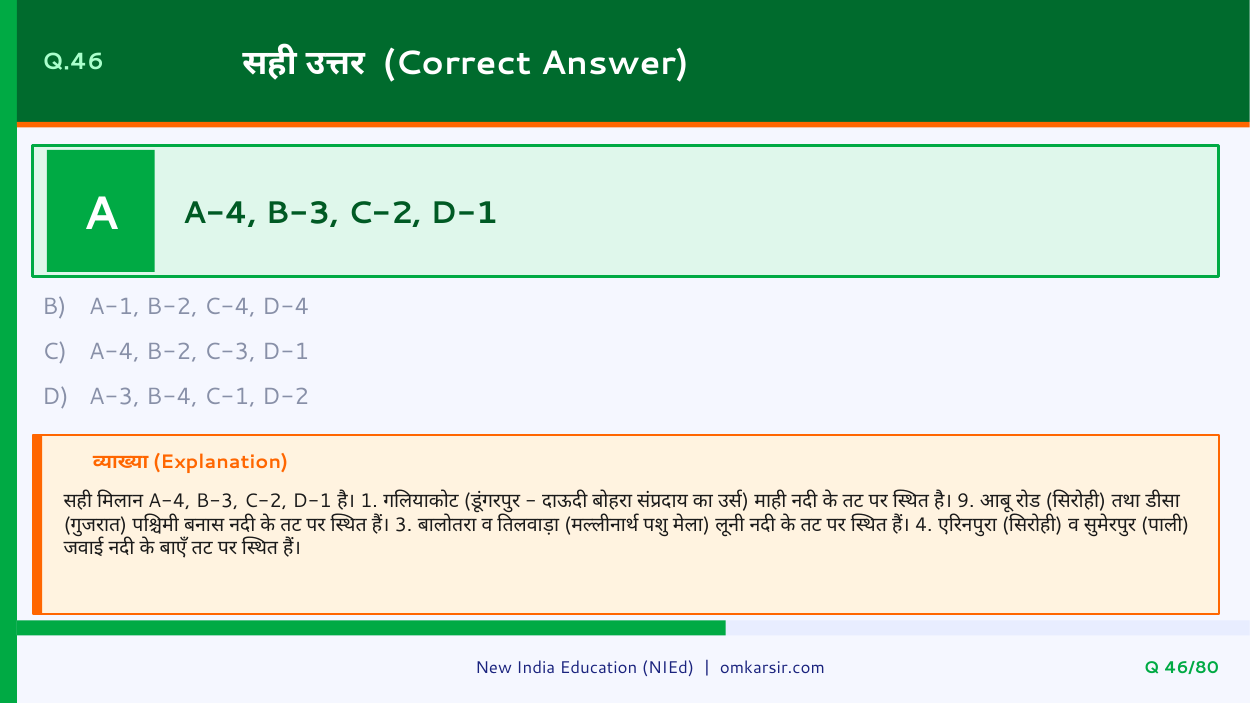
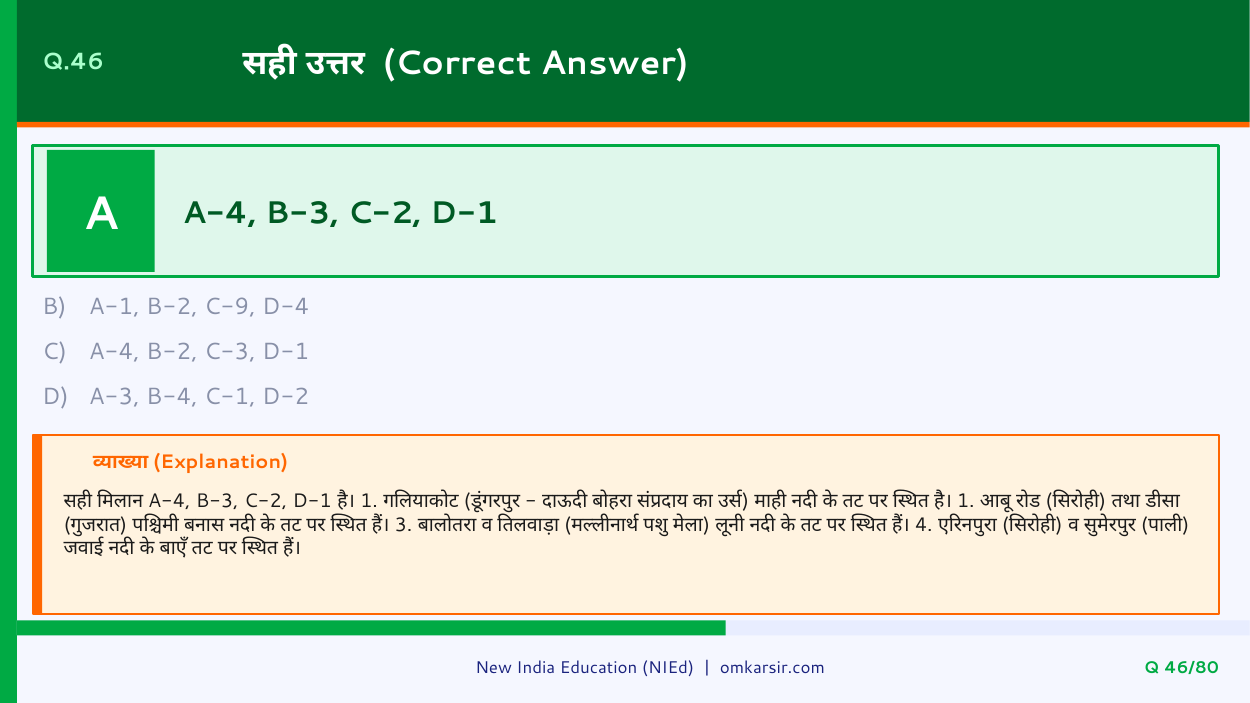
C-4: C-4 -> C-9
9 at (966, 501): 9 -> 1
